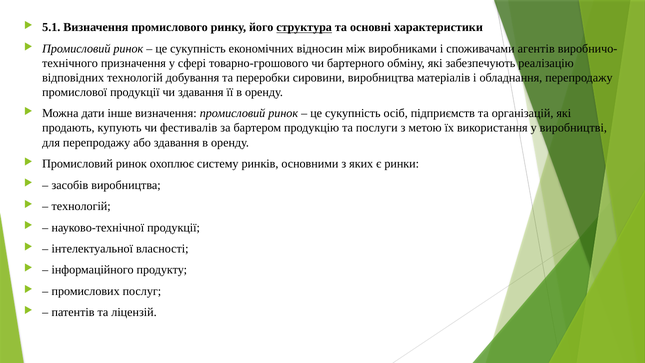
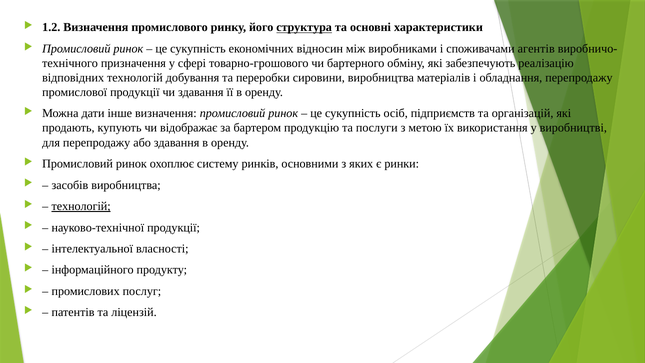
5.1: 5.1 -> 1.2
фестивалів: фестивалів -> відображає
технологій at (81, 206) underline: none -> present
